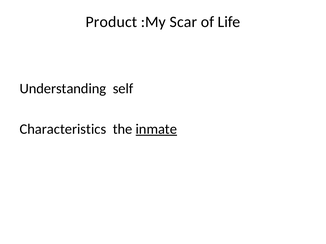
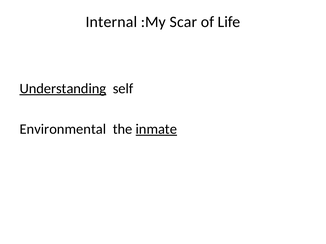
Product: Product -> Internal
Understanding underline: none -> present
Characteristics: Characteristics -> Environmental
